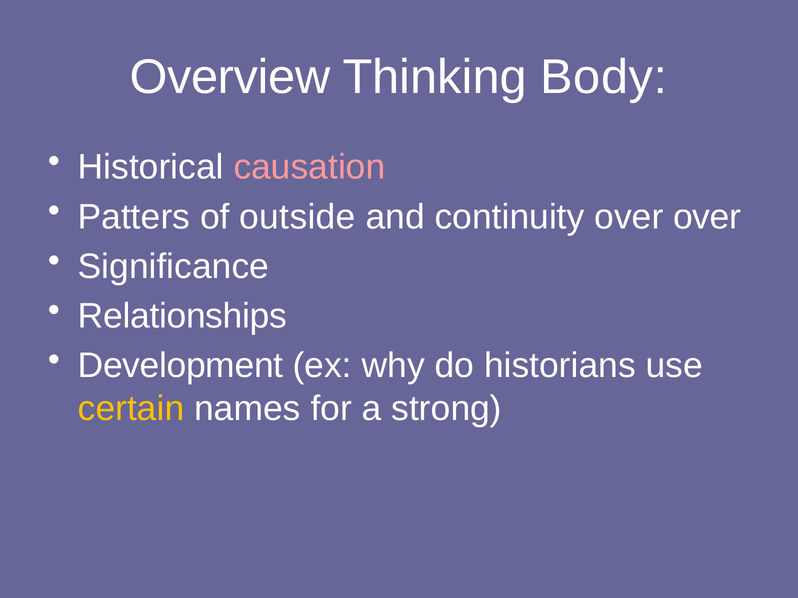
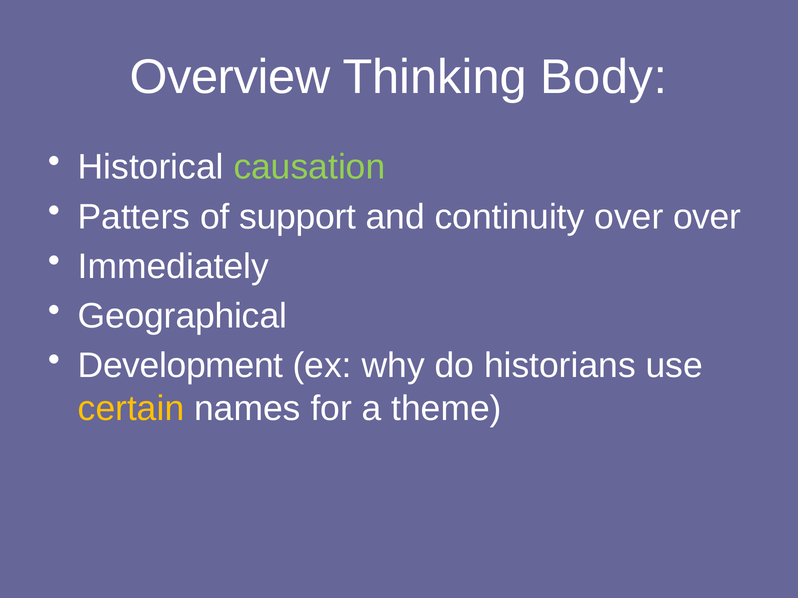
causation colour: pink -> light green
outside: outside -> support
Significance: Significance -> Immediately
Relationships: Relationships -> Geographical
strong: strong -> theme
